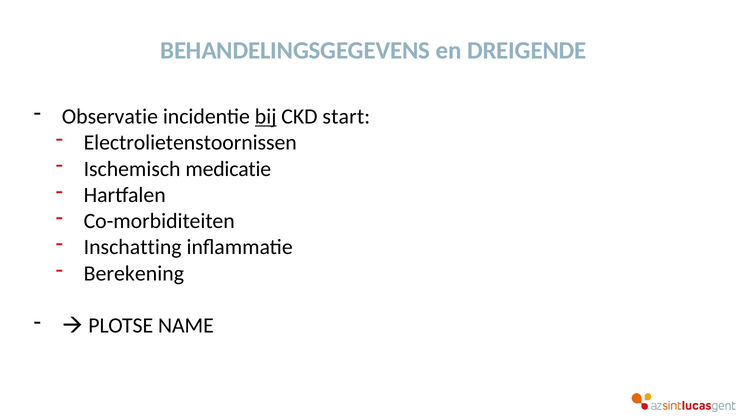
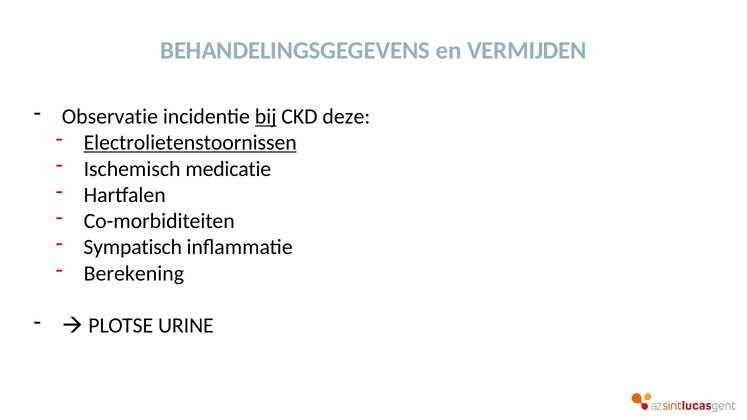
DREIGENDE: DREIGENDE -> VERMIJDEN
start: start -> deze
Electrolietenstoornissen underline: none -> present
Inschatting: Inschatting -> Sympatisch
NAME: NAME -> URINE
